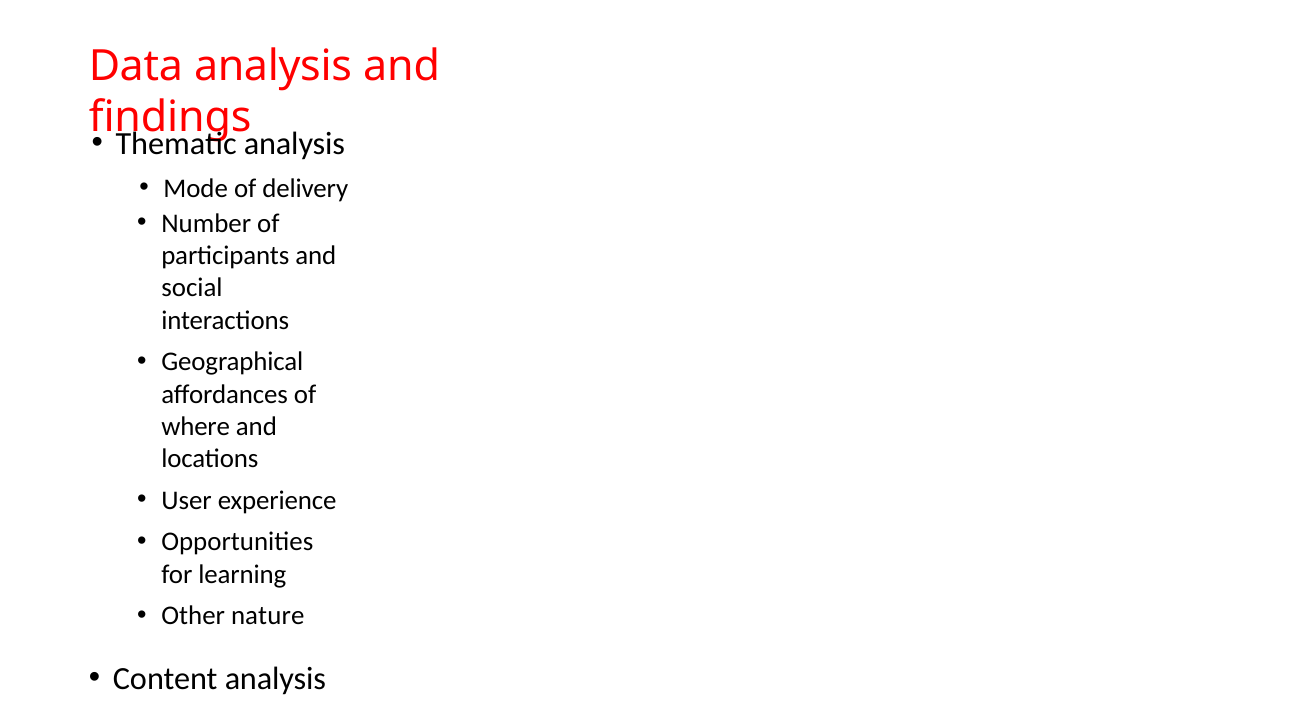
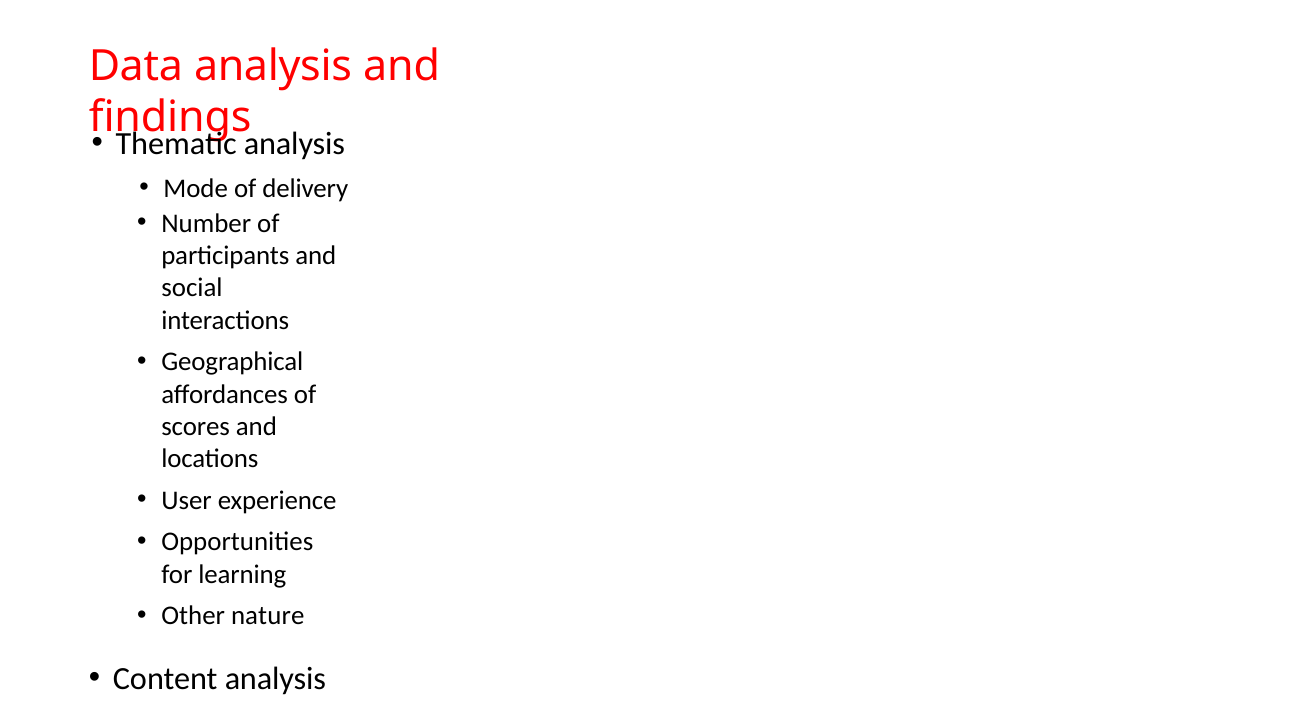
where: where -> scores
